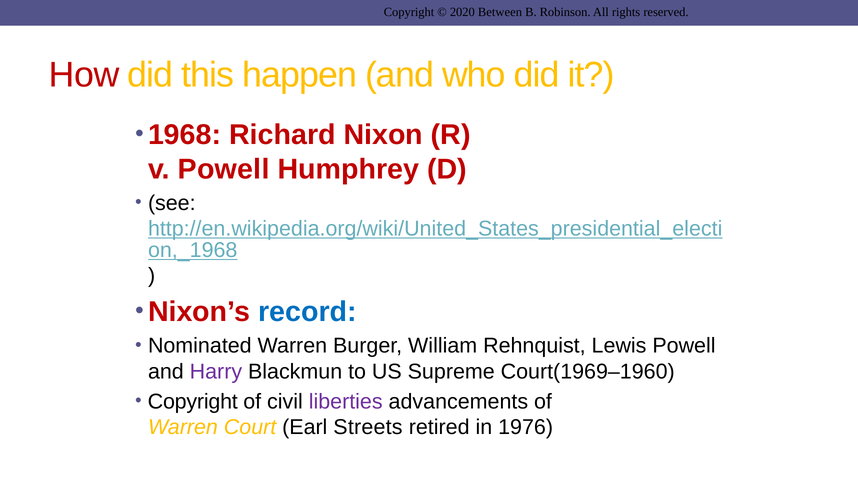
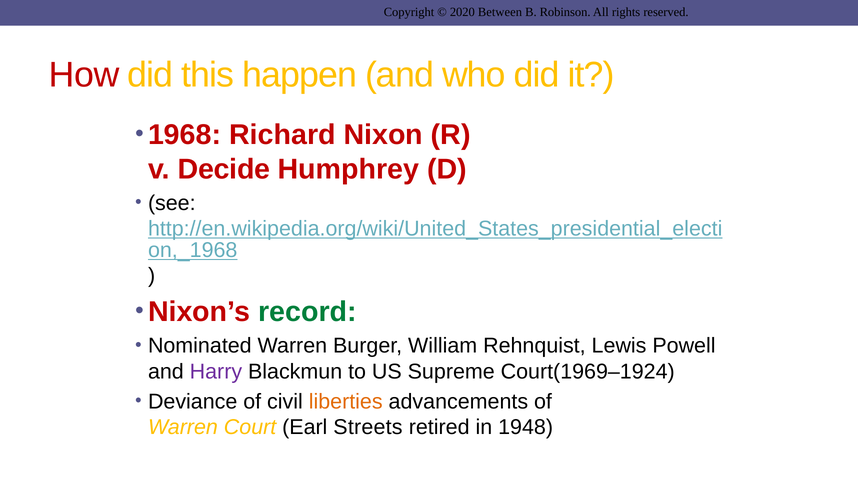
v Powell: Powell -> Decide
record colour: blue -> green
Court(1969–1960: Court(1969–1960 -> Court(1969–1924
Copyright at (193, 402): Copyright -> Deviance
liberties colour: purple -> orange
1976: 1976 -> 1948
